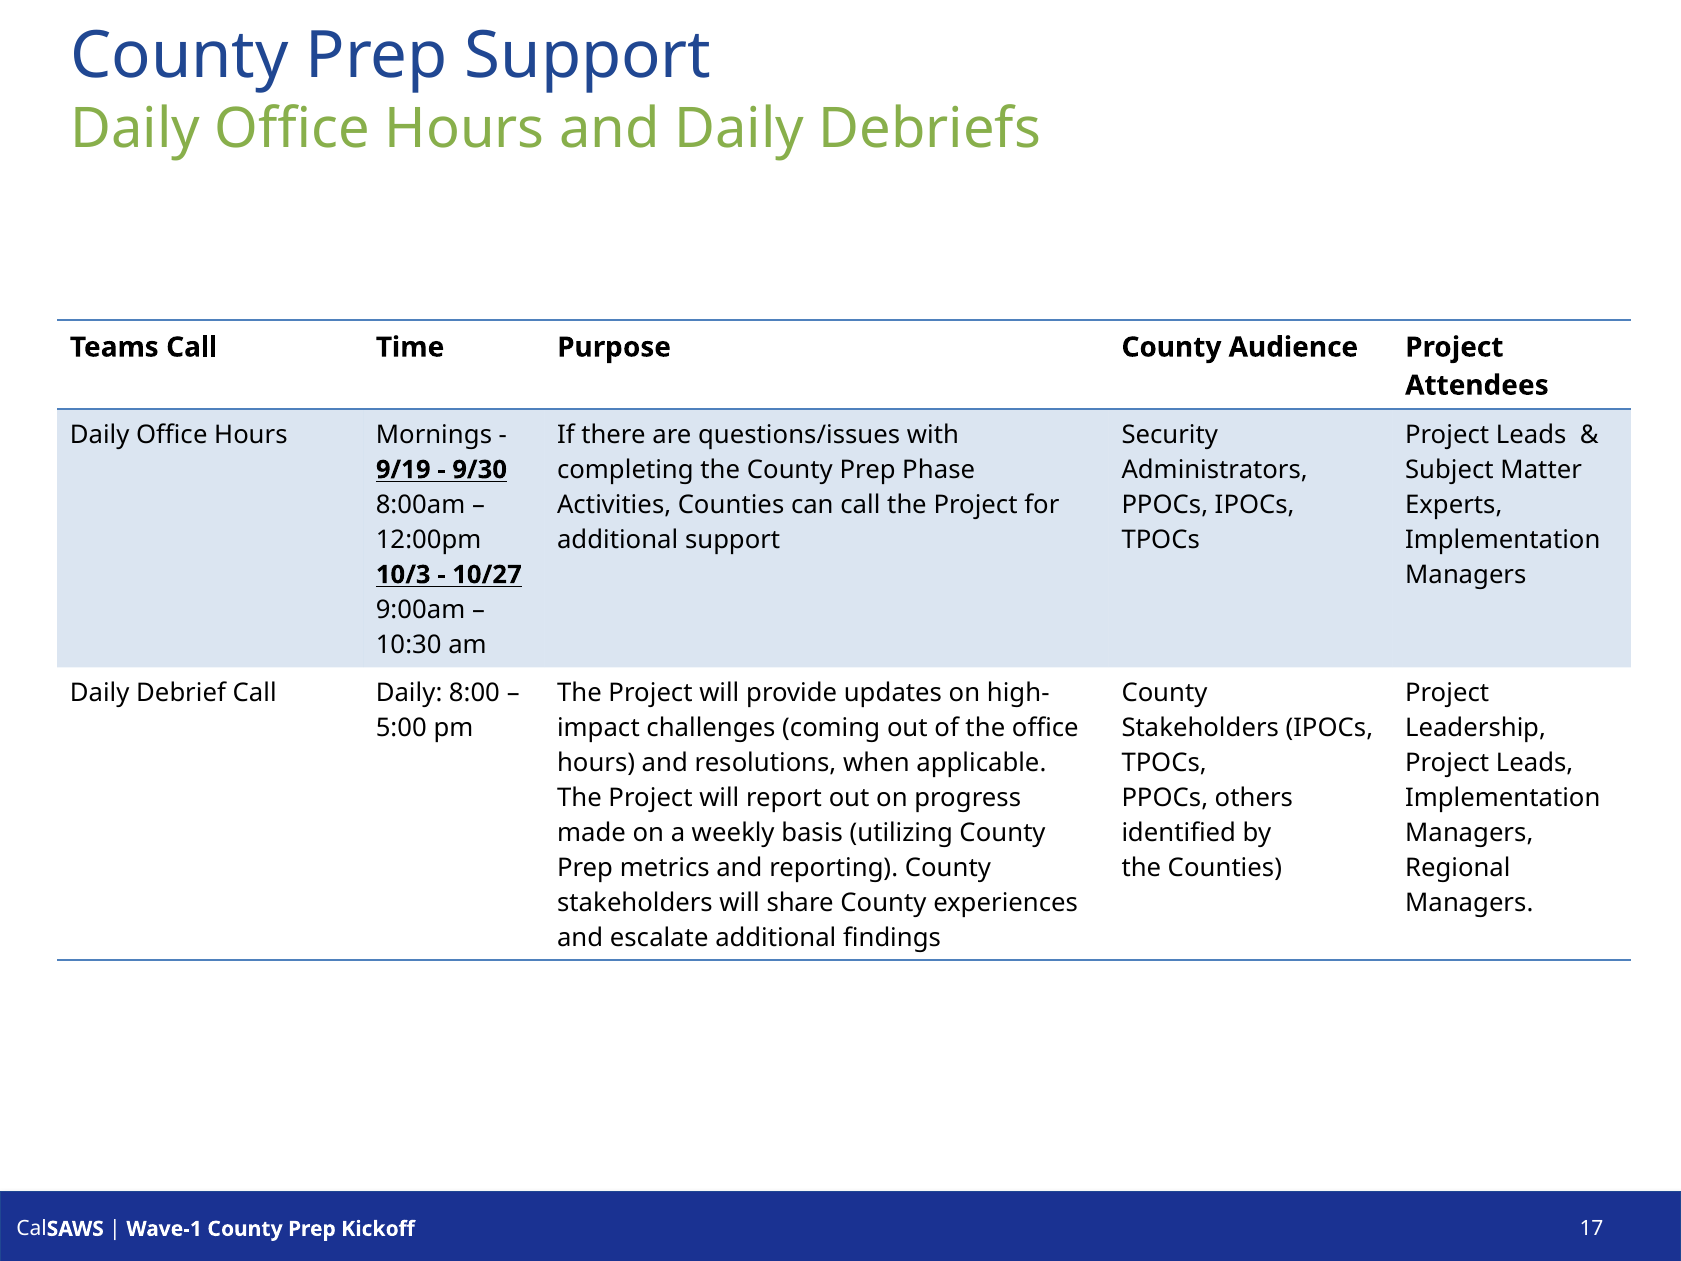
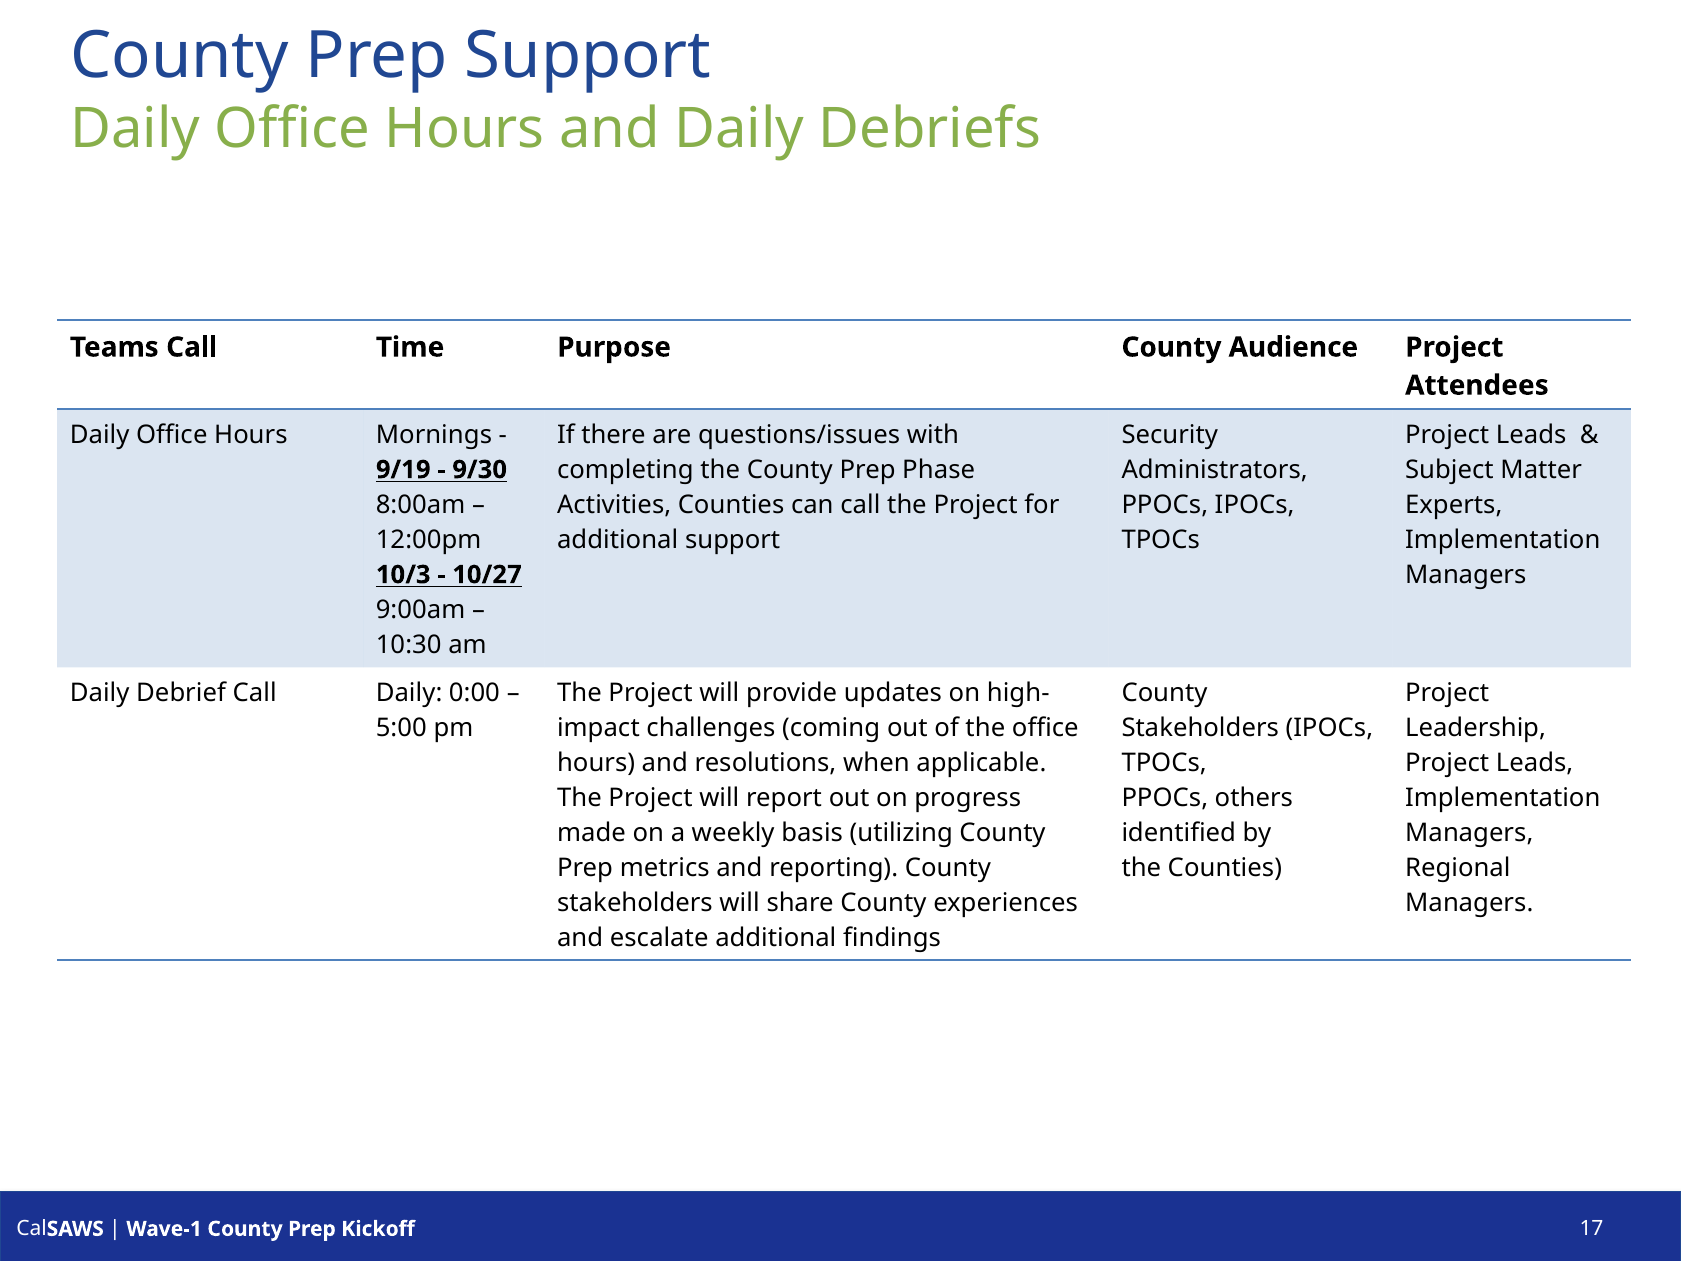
8:00: 8:00 -> 0:00
